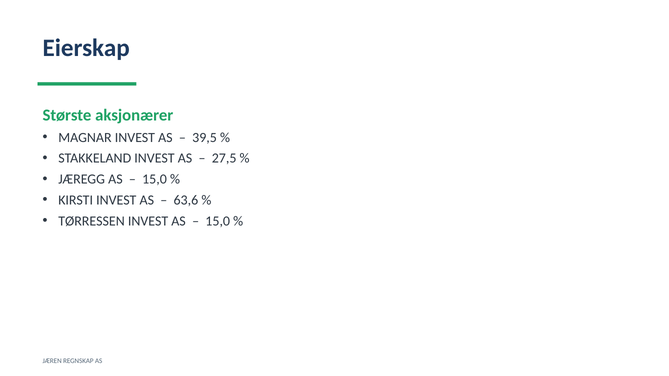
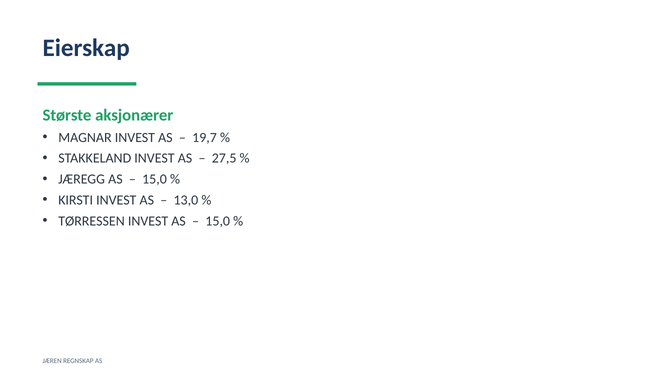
39,5: 39,5 -> 19,7
63,6: 63,6 -> 13,0
